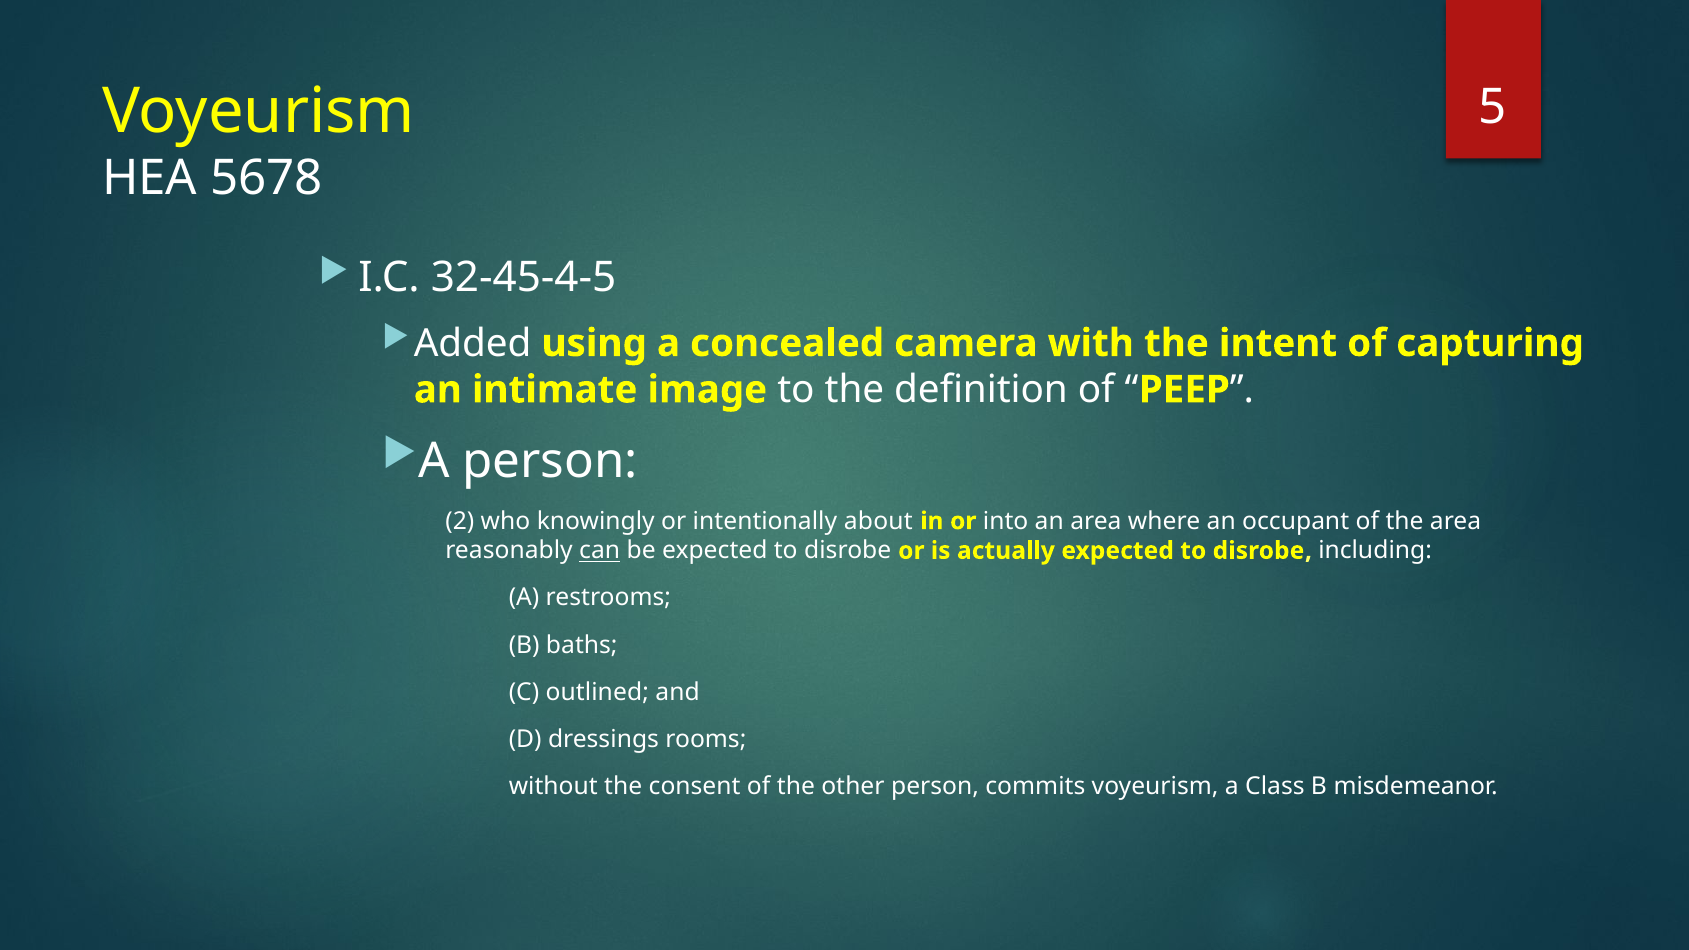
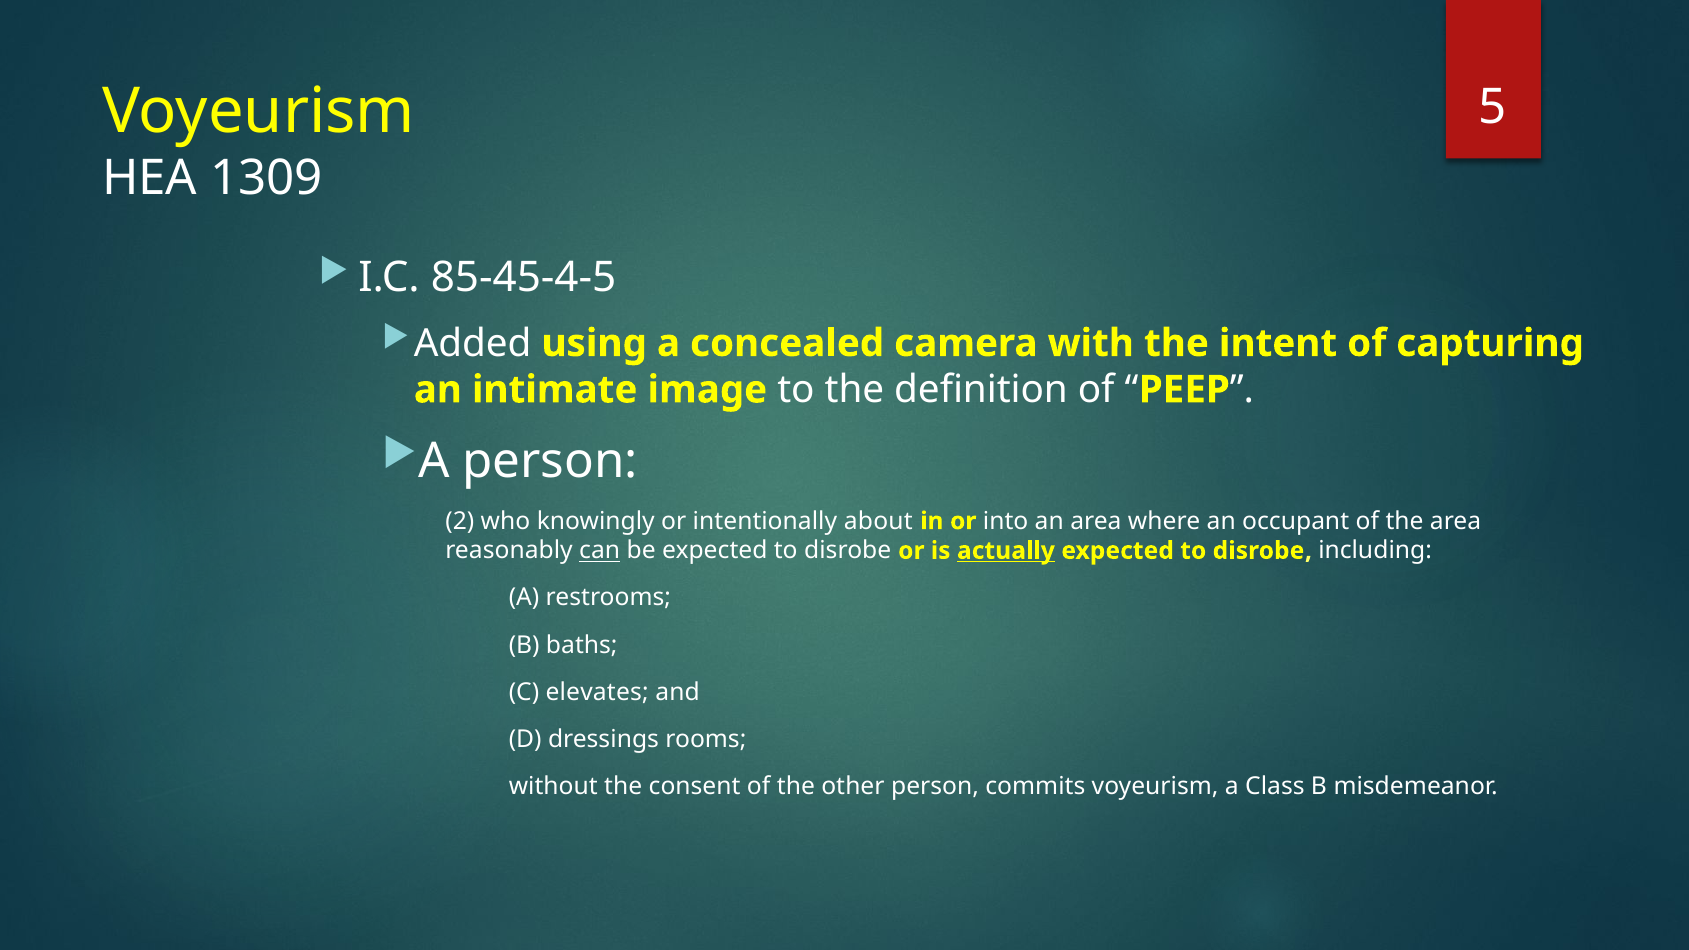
5678: 5678 -> 1309
32-45-4-5: 32-45-4-5 -> 85-45-4-5
actually underline: none -> present
outlined: outlined -> elevates
